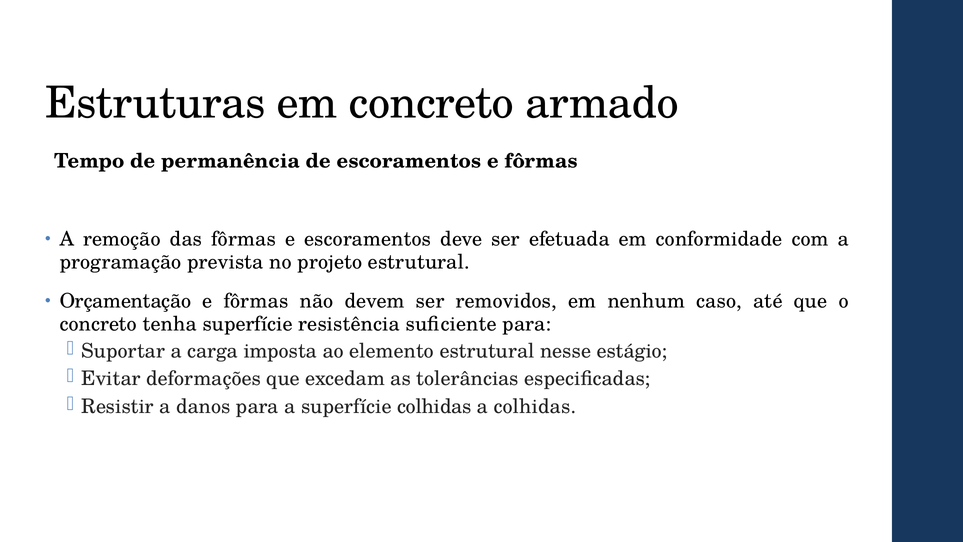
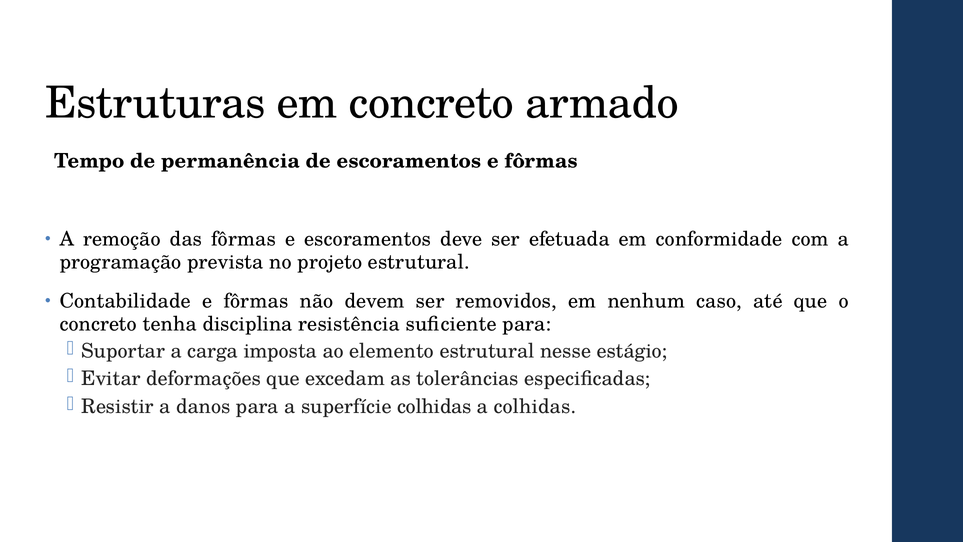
Orçamentação: Orçamentação -> Contabilidade
tenha superfície: superfície -> disciplina
